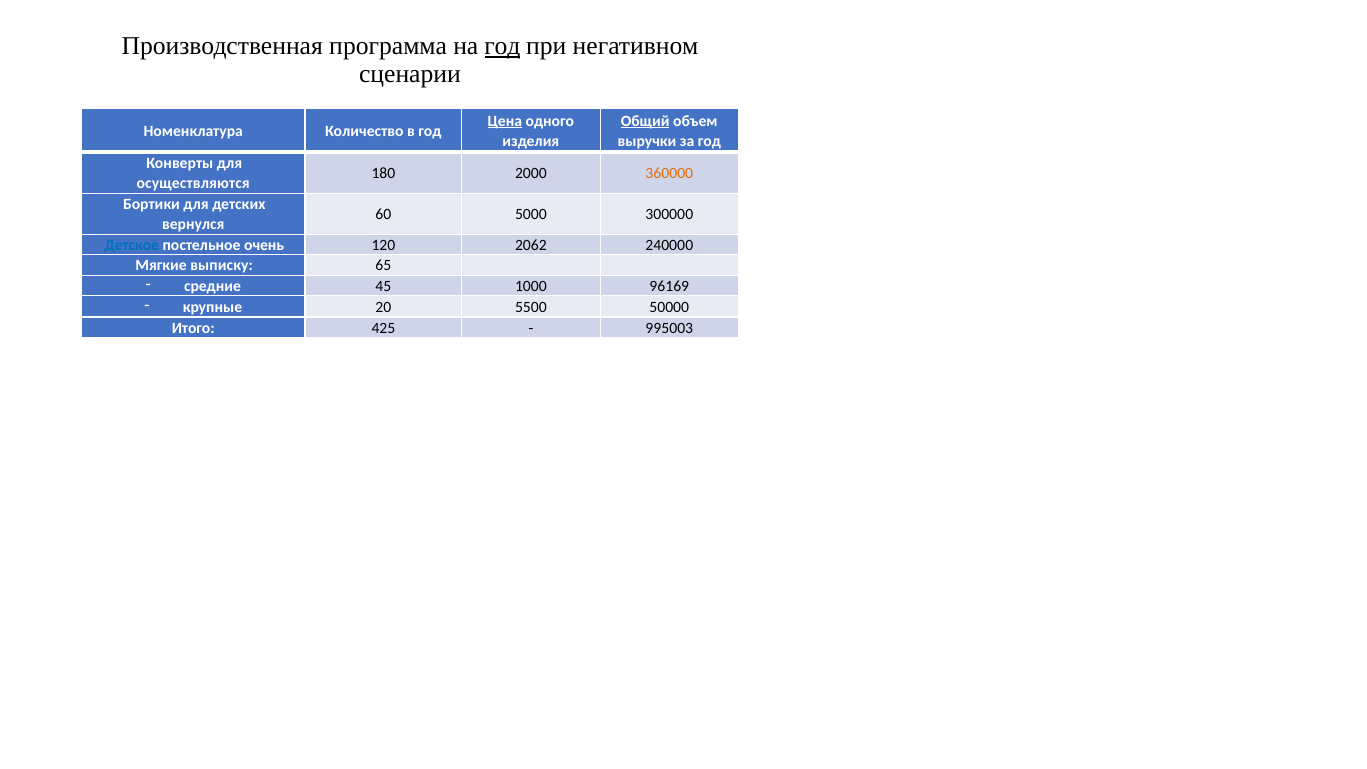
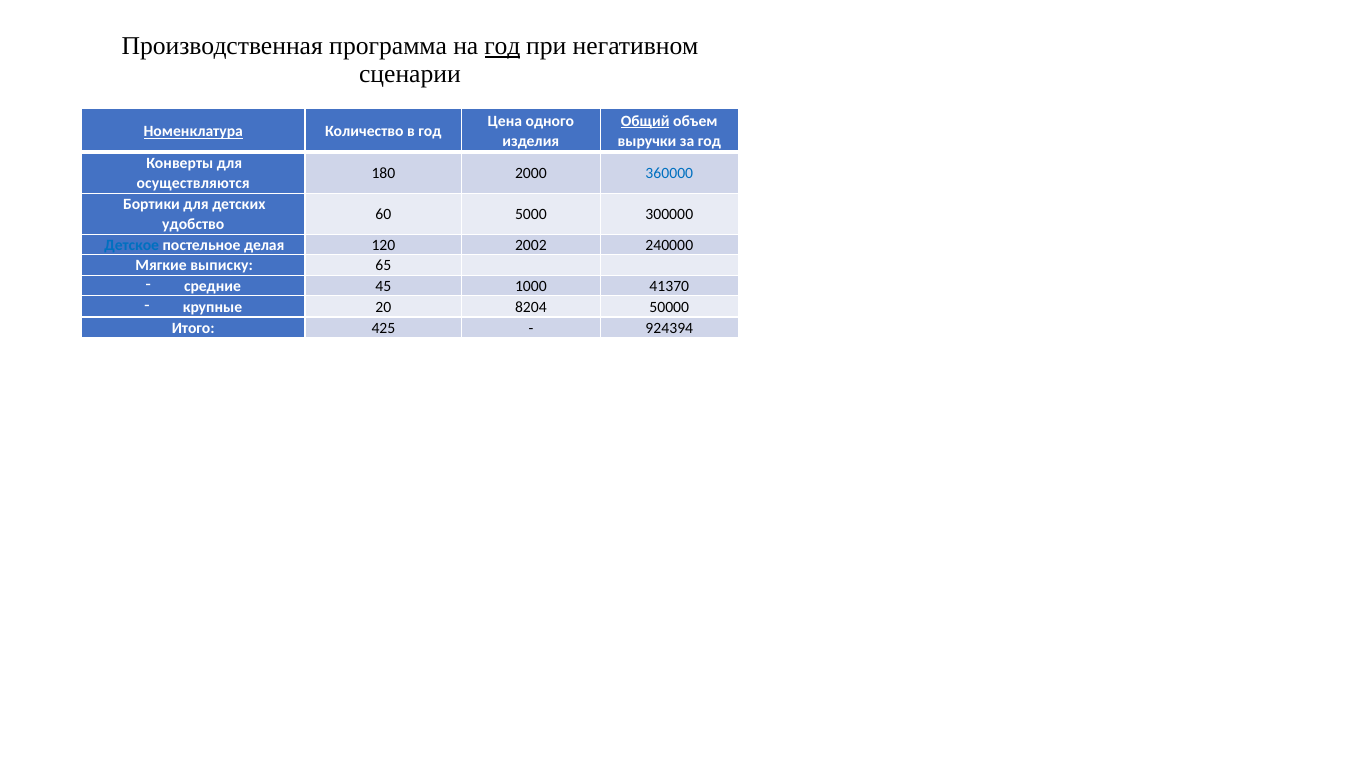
Цена underline: present -> none
Номенклатура underline: none -> present
360000 colour: orange -> blue
вернулся: вернулся -> удобство
очень: очень -> делая
2062: 2062 -> 2002
96169: 96169 -> 41370
5500: 5500 -> 8204
995003: 995003 -> 924394
